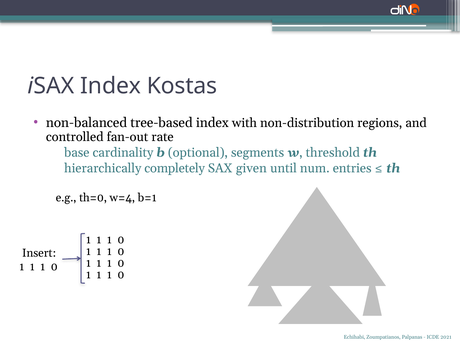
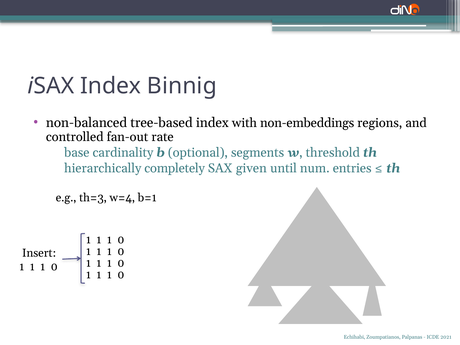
Kostas: Kostas -> Binnig
non-distribution: non-distribution -> non-embeddings
th=0: th=0 -> th=3
